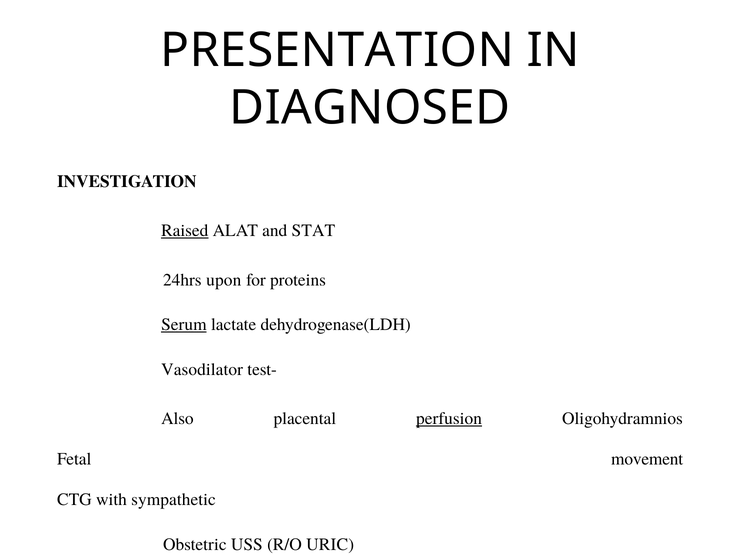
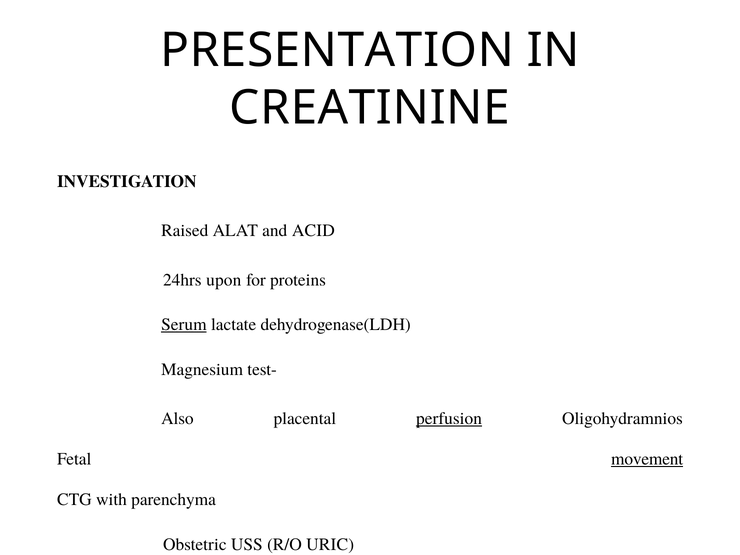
DIAGNOSED: DIAGNOSED -> CREATININE
Raised underline: present -> none
STAT: STAT -> ACID
Vasodilator: Vasodilator -> Magnesium
movement underline: none -> present
sympathetic: sympathetic -> parenchyma
